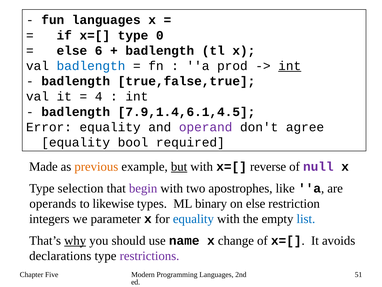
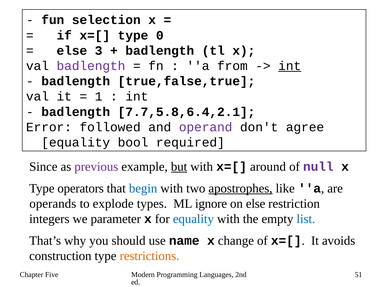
fun languages: languages -> selection
6: 6 -> 3
badlength at (91, 66) colour: blue -> purple
prod: prod -> from
4: 4 -> 1
7.9,1.4,6.1,4.5: 7.9,1.4,6.1,4.5 -> 7.7,5.8,6.4,2.1
Error equality: equality -> followed
Made: Made -> Since
previous colour: orange -> purple
reverse: reverse -> around
selection: selection -> operators
begin colour: purple -> blue
apostrophes underline: none -> present
likewise: likewise -> explode
binary: binary -> ignore
why underline: present -> none
declarations: declarations -> construction
restrictions colour: purple -> orange
